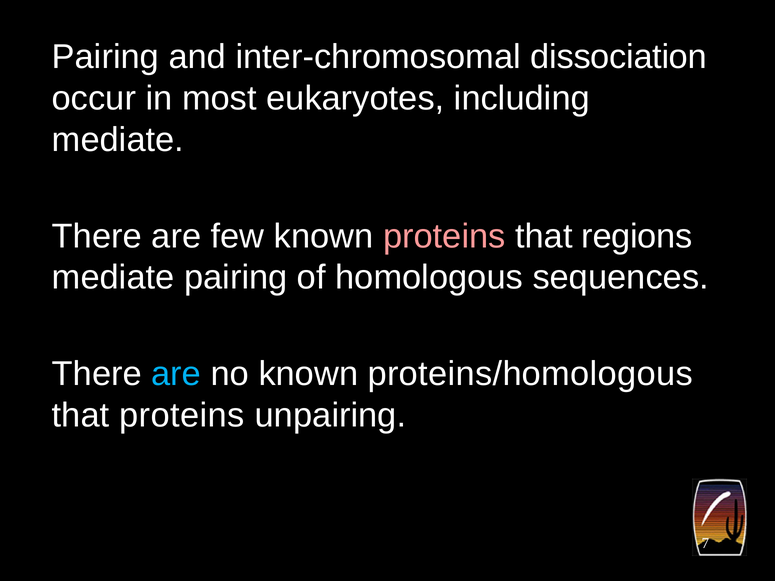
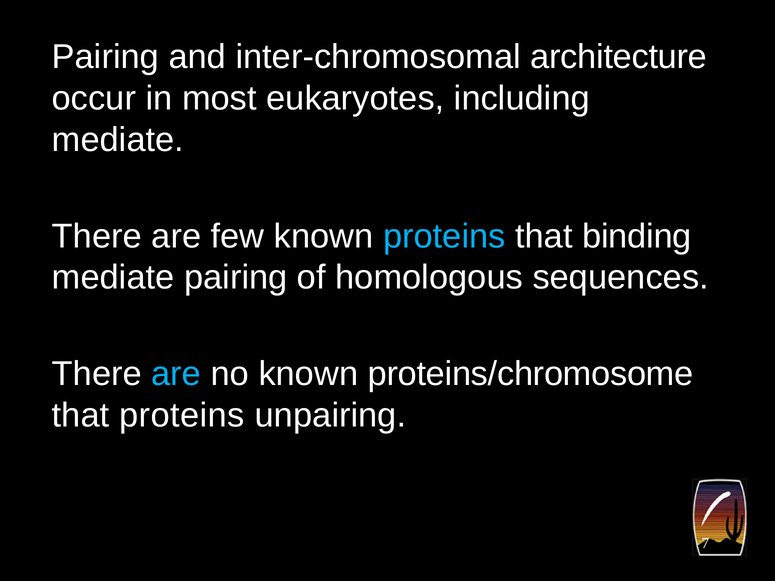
dissociation: dissociation -> architecture
proteins at (444, 236) colour: pink -> light blue
regions: regions -> binding
proteins/homologous: proteins/homologous -> proteins/chromosome
